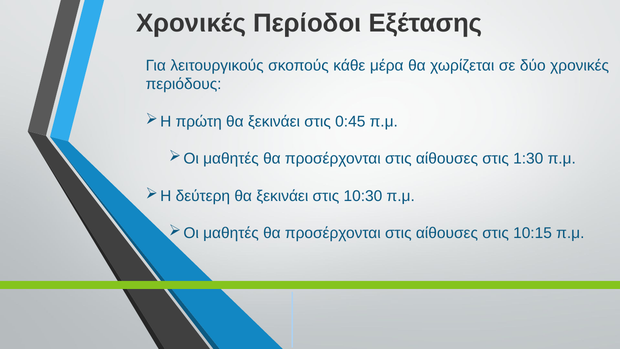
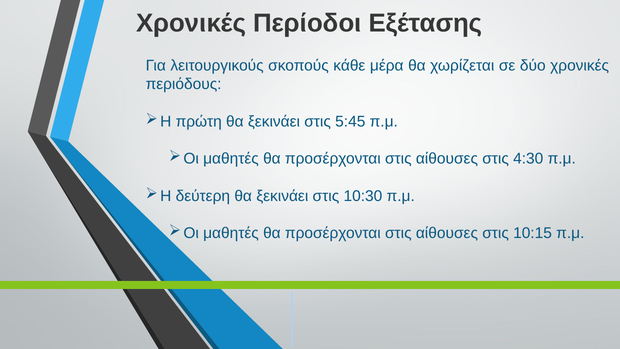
0:45: 0:45 -> 5:45
1:30: 1:30 -> 4:30
